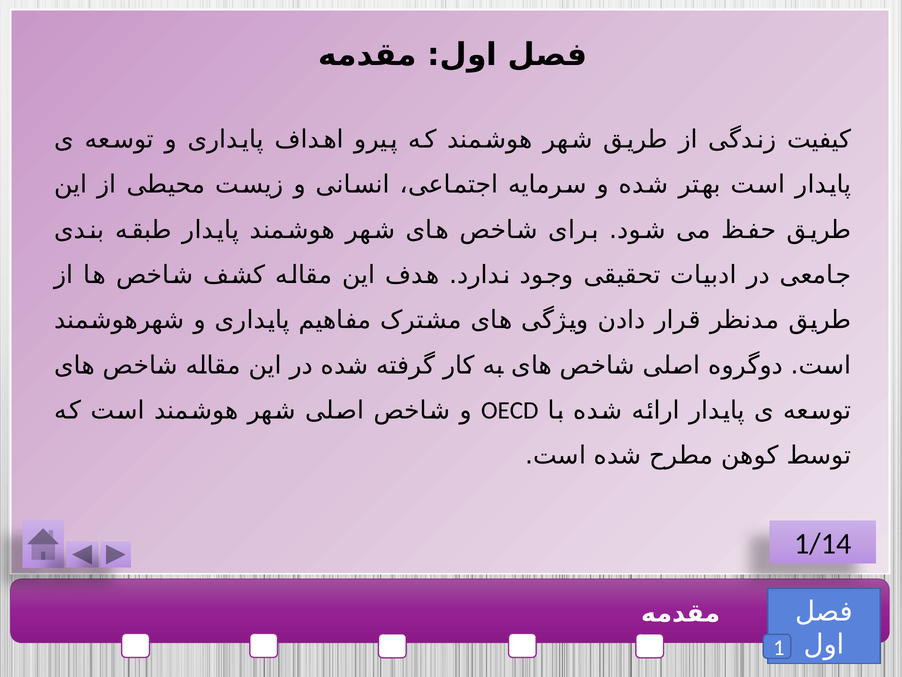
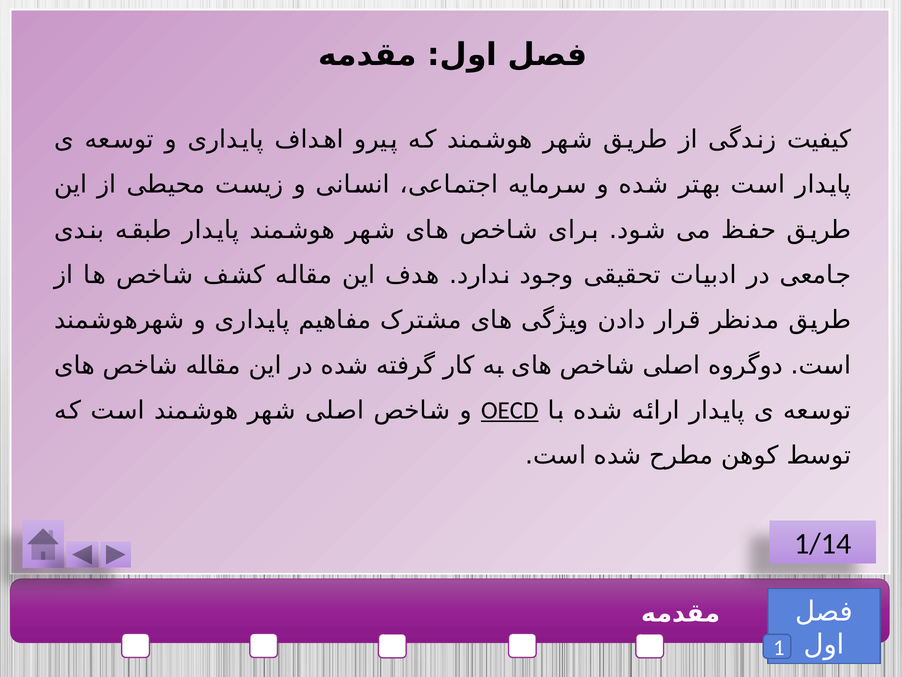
OECD underline: none -> present
